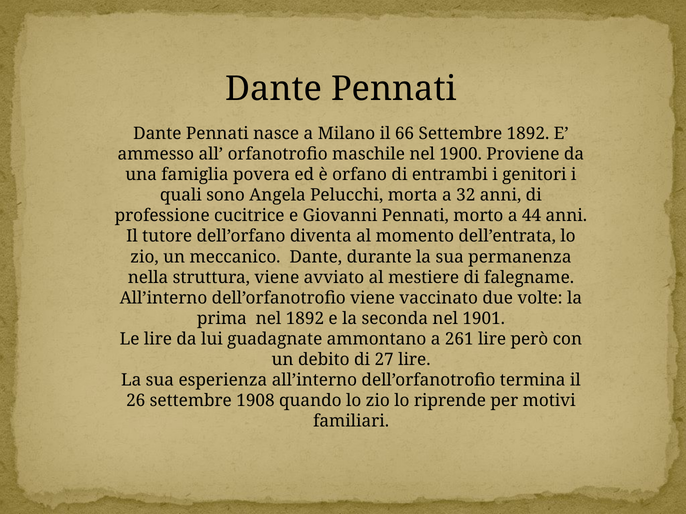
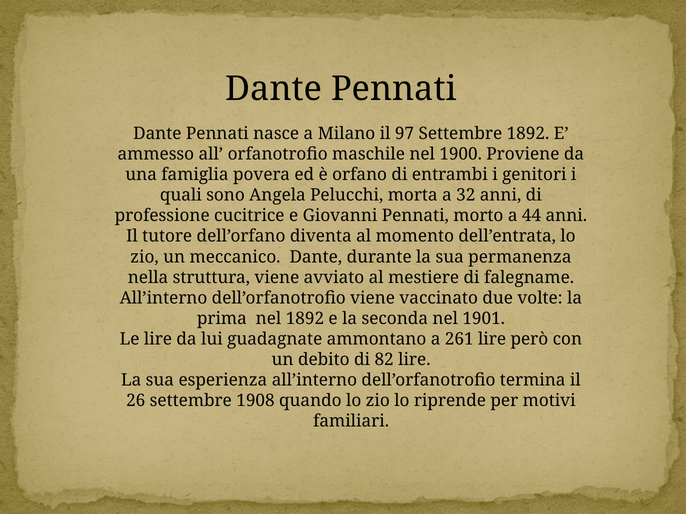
66: 66 -> 97
27: 27 -> 82
